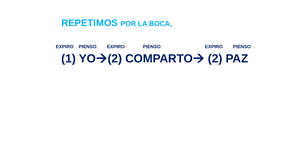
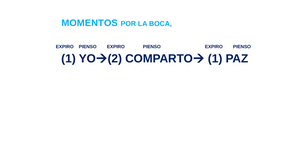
REPETIMOS: REPETIMOS -> MOMENTOS
2 at (215, 59): 2 -> 1
